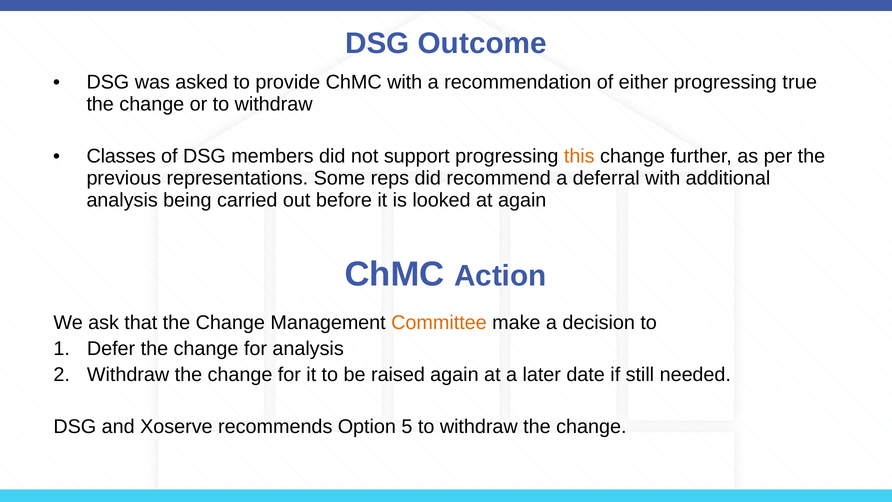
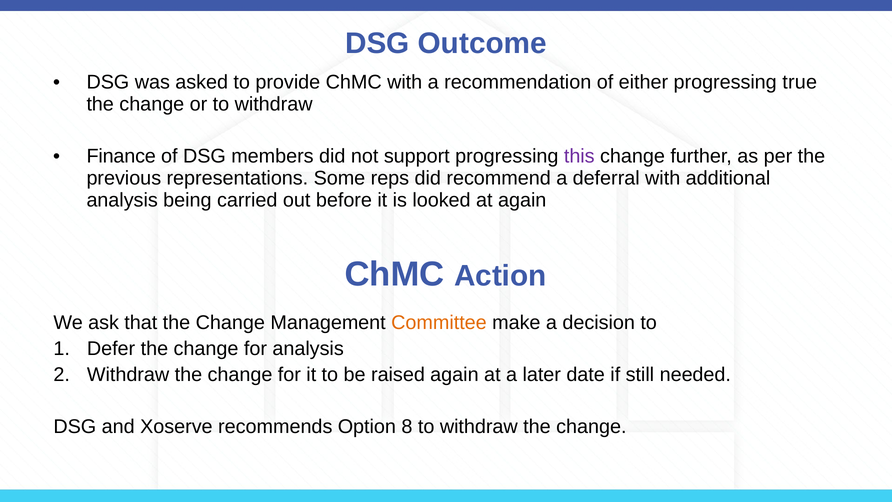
Classes: Classes -> Finance
this colour: orange -> purple
5: 5 -> 8
